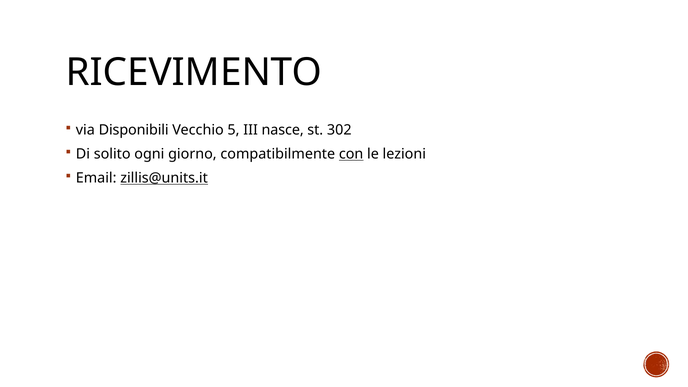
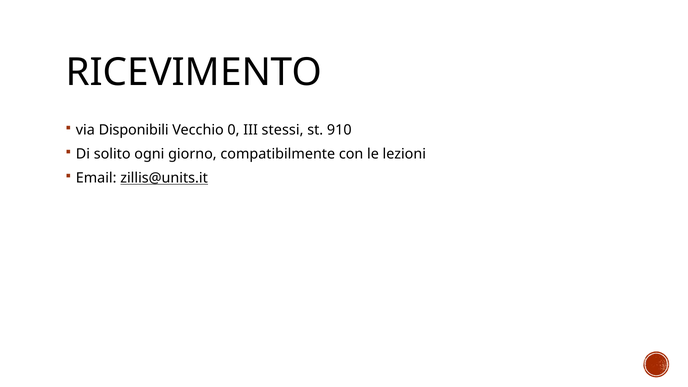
5: 5 -> 0
nasce: nasce -> stessi
302: 302 -> 910
con underline: present -> none
